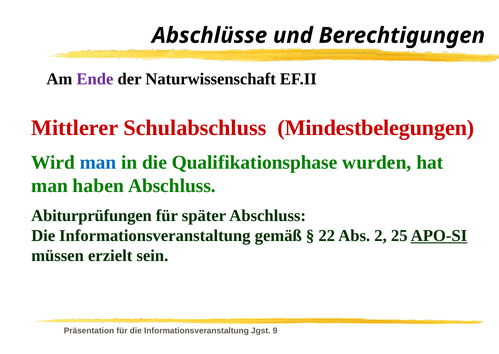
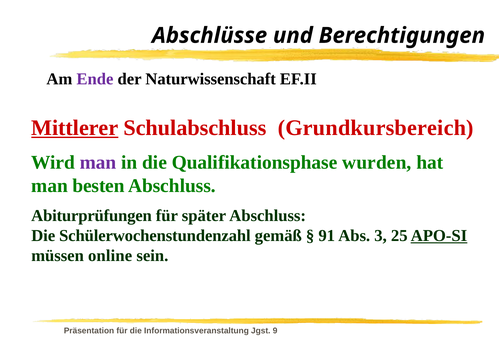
Mittlerer underline: none -> present
Mindestbelegungen: Mindestbelegungen -> Grundkursbereich
man at (98, 162) colour: blue -> purple
haben: haben -> besten
Informationsveranstaltung at (155, 235): Informationsveranstaltung -> Schülerwochenstundenzahl
22: 22 -> 91
2: 2 -> 3
erzielt: erzielt -> online
